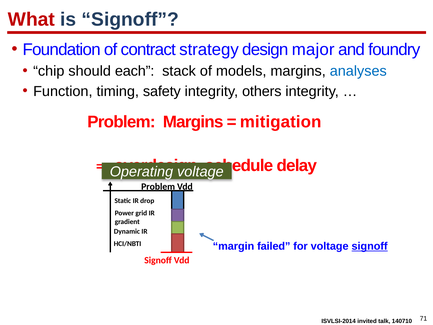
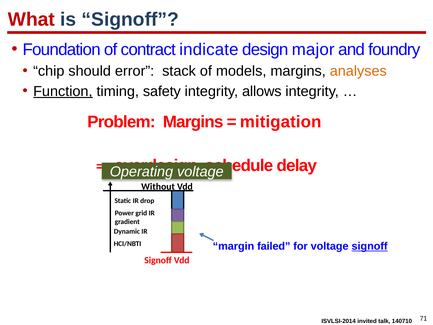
strategy: strategy -> indicate
each: each -> error
analyses colour: blue -> orange
Function underline: none -> present
others: others -> allows
Problem at (158, 186): Problem -> Without
